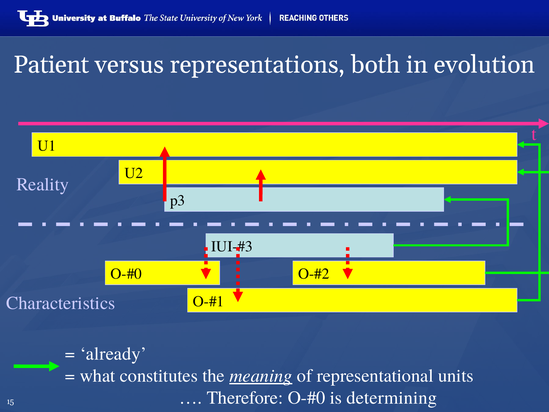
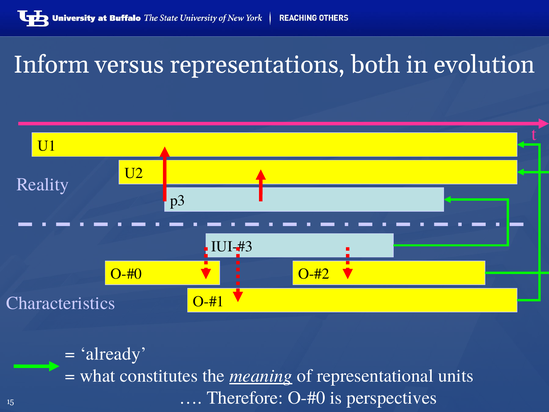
Patient: Patient -> Inform
determining: determining -> perspectives
